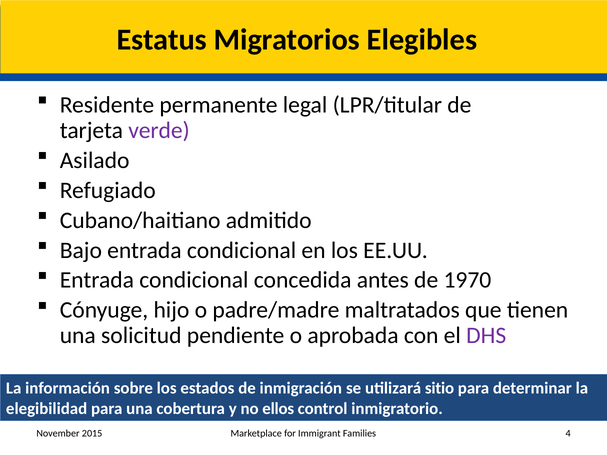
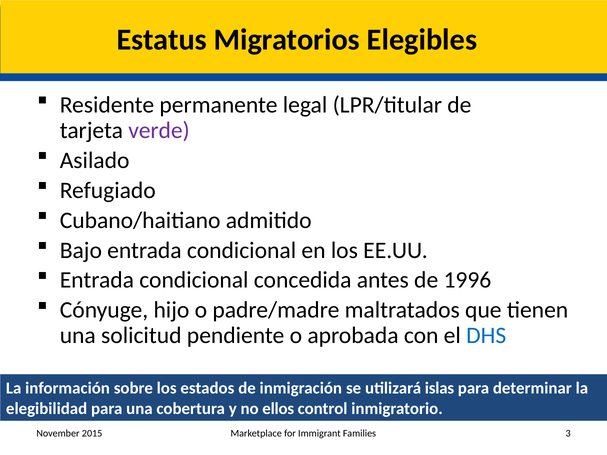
1970: 1970 -> 1996
DHS colour: purple -> blue
sitio: sitio -> islas
4: 4 -> 3
